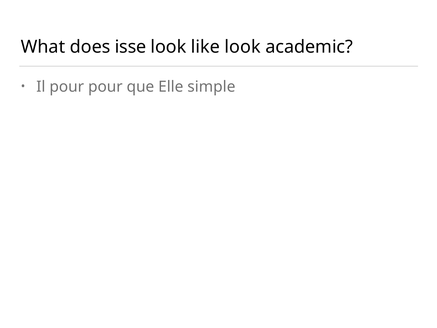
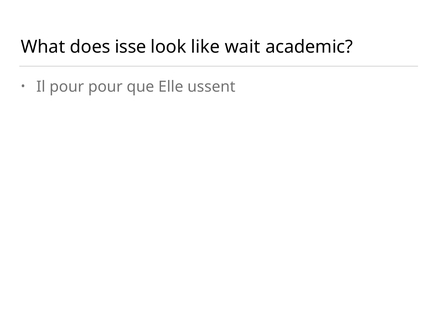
like look: look -> wait
simple: simple -> ussent
